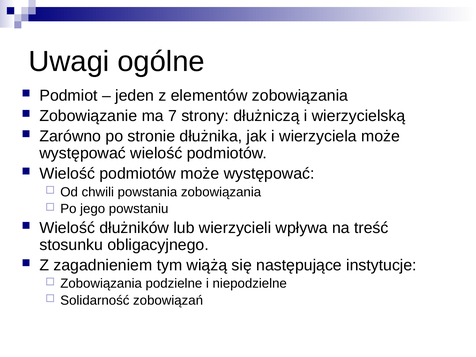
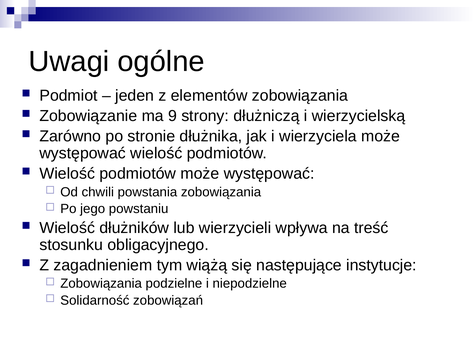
7: 7 -> 9
